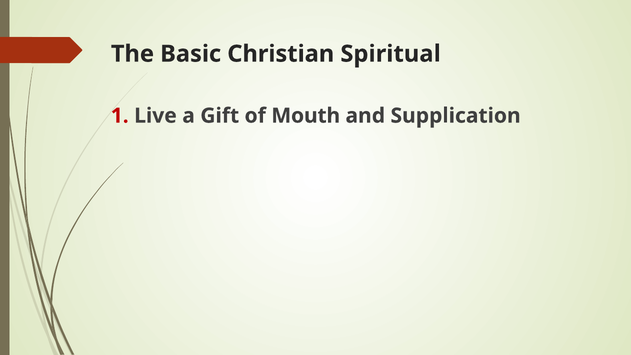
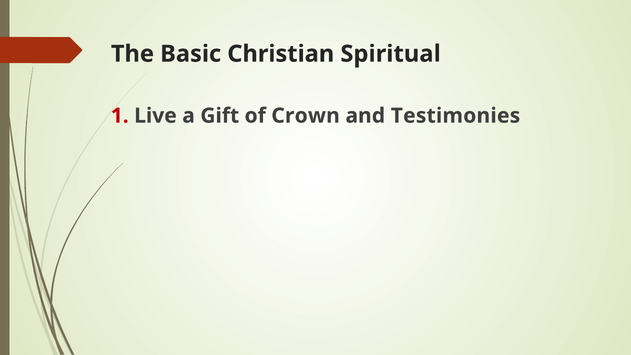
Mouth: Mouth -> Crown
Supplication: Supplication -> Testimonies
